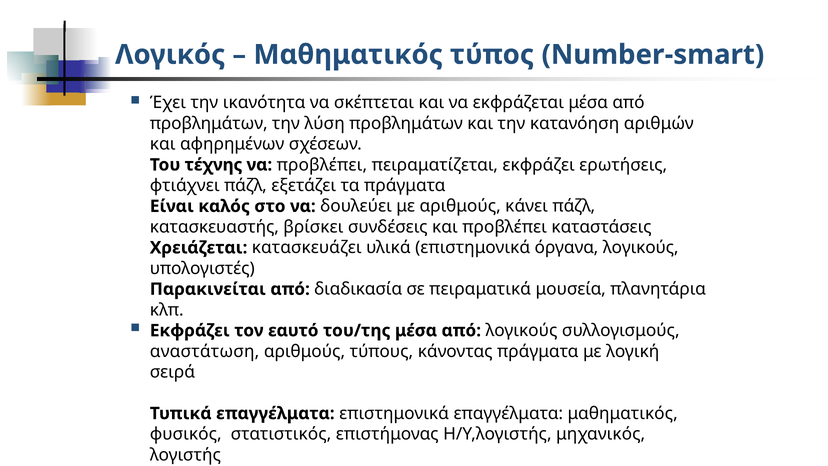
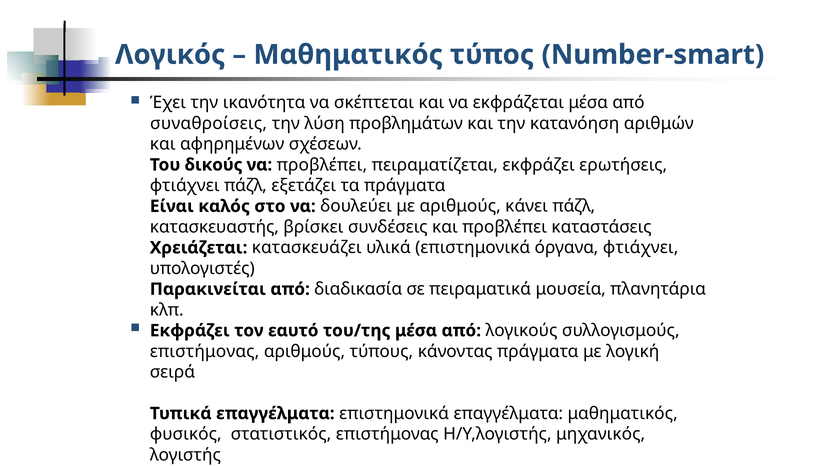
προβλημάτων at (209, 123): προβλημάτων -> συναθροίσεις
τέχνης: τέχνης -> δικούς
όργανα λογικούς: λογικούς -> φτιάχνει
αναστάτωση at (205, 351): αναστάτωση -> επιστήμονας
